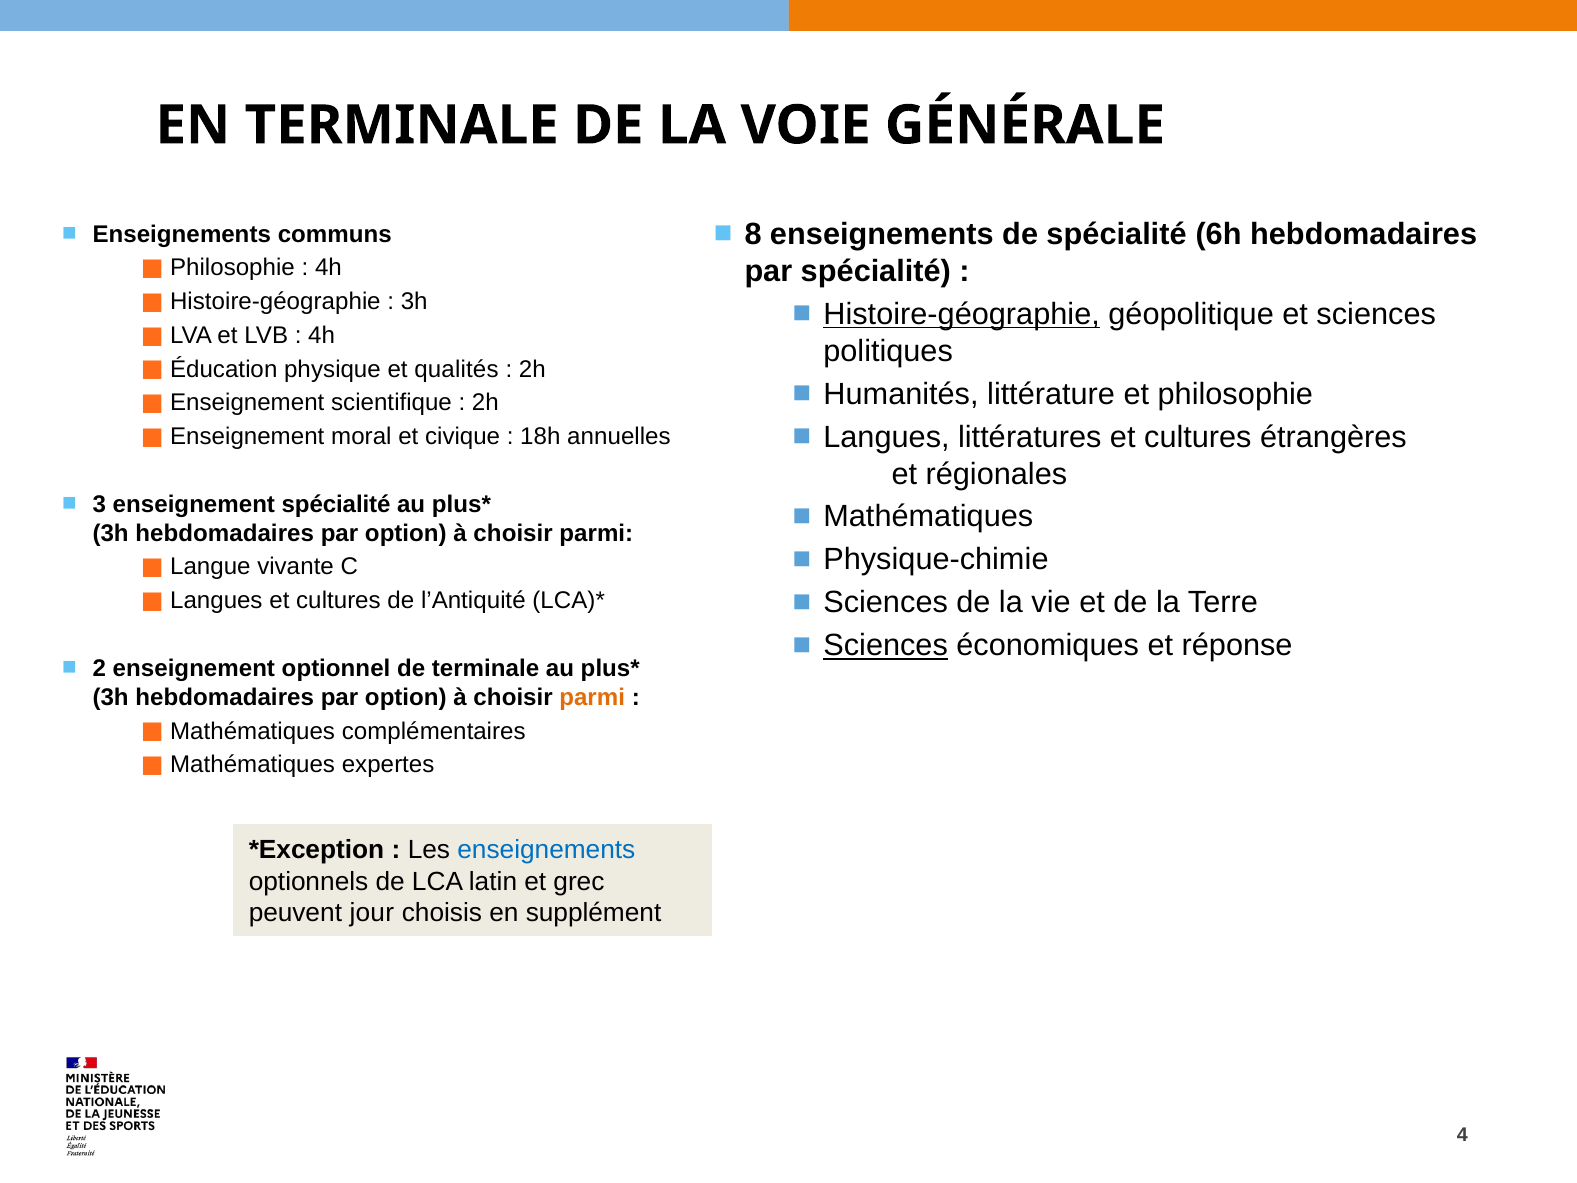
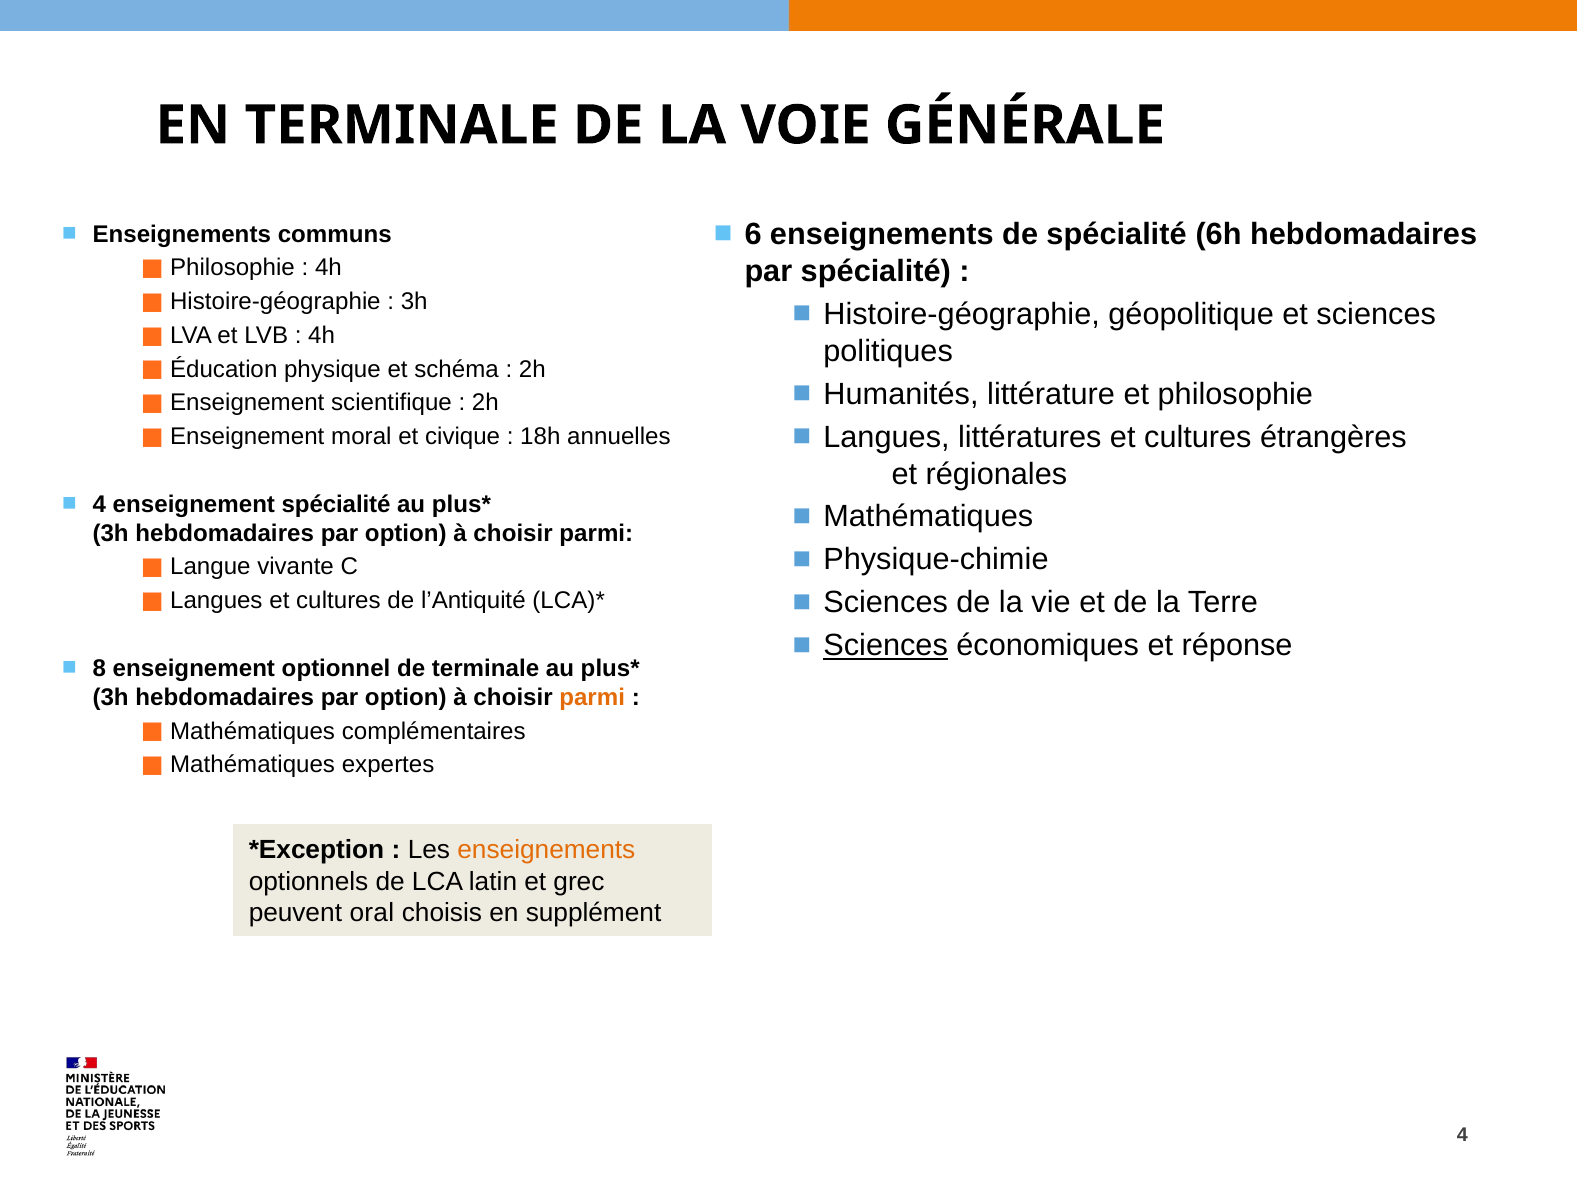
8: 8 -> 6
Histoire-géographie at (962, 314) underline: present -> none
qualités: qualités -> schéma
3 at (99, 504): 3 -> 4
2: 2 -> 8
enseignements at (546, 850) colour: blue -> orange
jour: jour -> oral
